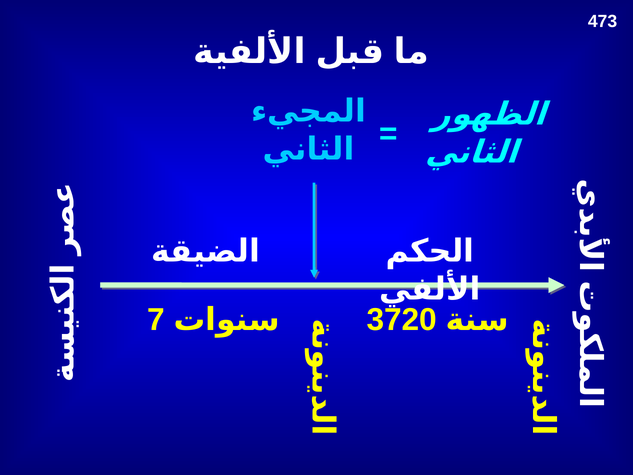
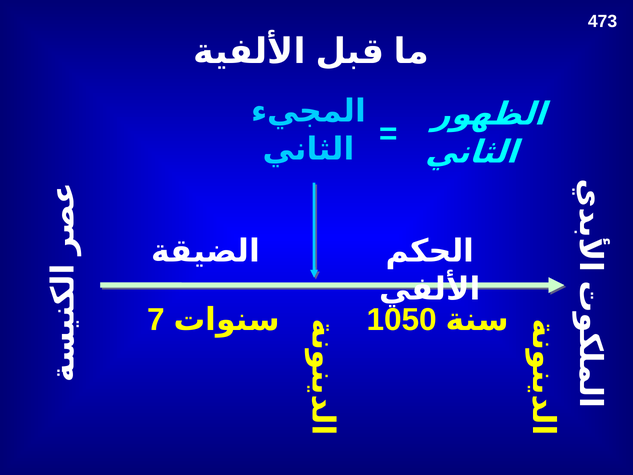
3720: 3720 -> 1050
